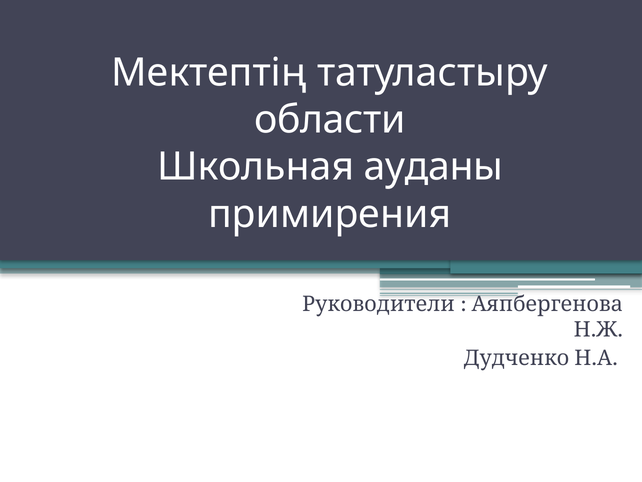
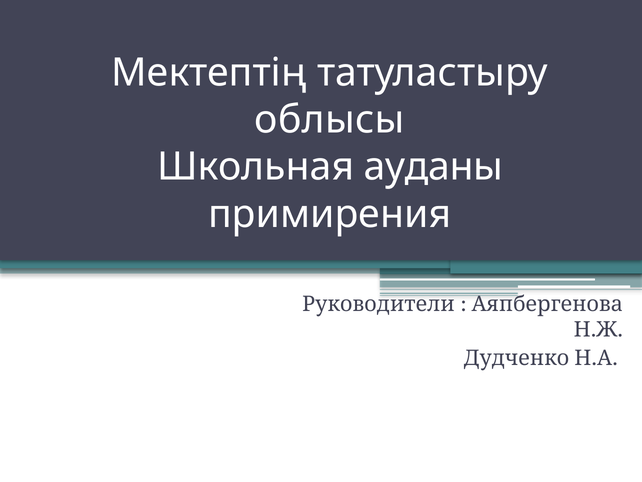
области: области -> облысы
